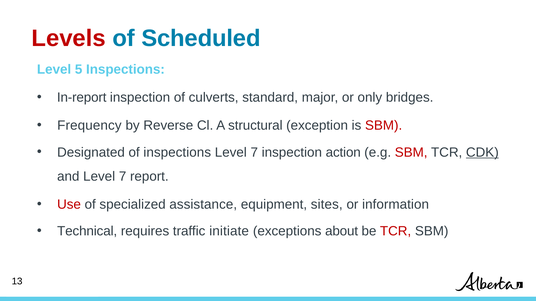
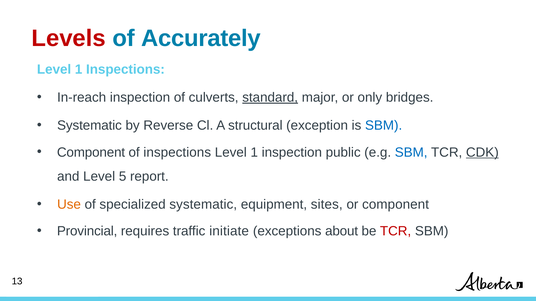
Scheduled: Scheduled -> Accurately
5 at (79, 69): 5 -> 1
In-report: In-report -> In-reach
standard underline: none -> present
Frequency at (89, 126): Frequency -> Systematic
SBM at (384, 126) colour: red -> blue
Designated at (91, 153): Designated -> Component
7 at (254, 153): 7 -> 1
action: action -> public
SBM at (411, 153) colour: red -> blue
and Level 7: 7 -> 5
Use colour: red -> orange
specialized assistance: assistance -> systematic
or information: information -> component
Technical: Technical -> Provincial
